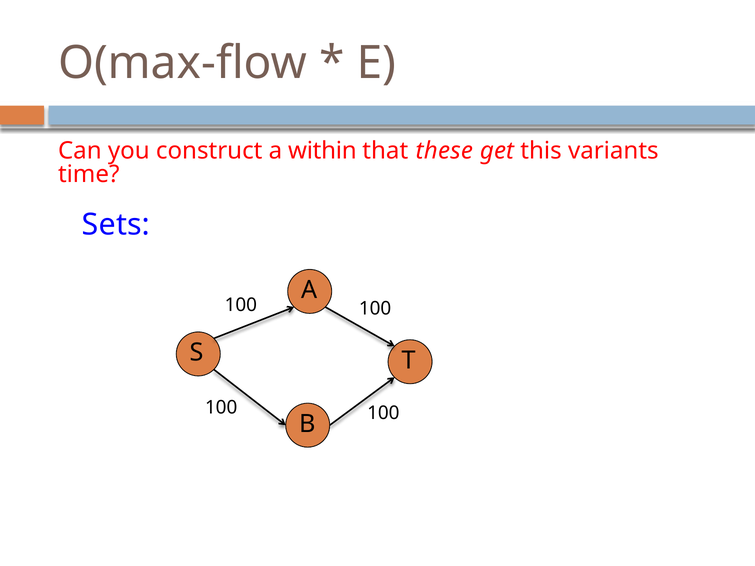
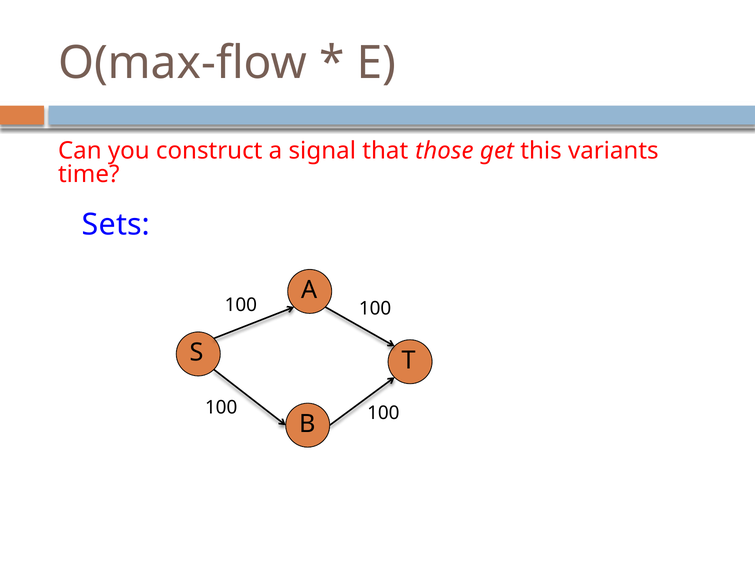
within: within -> signal
these: these -> those
